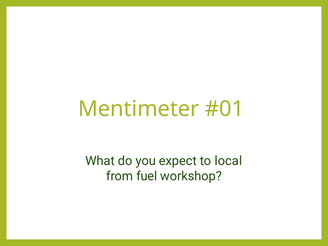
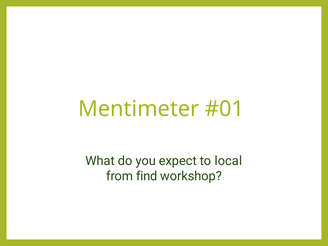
fuel: fuel -> find
